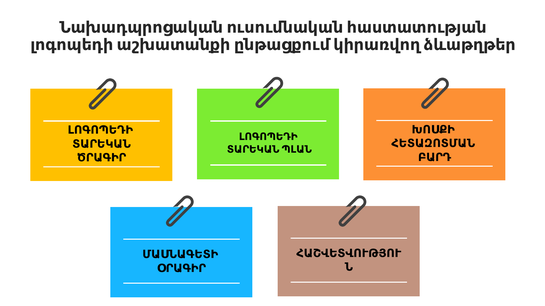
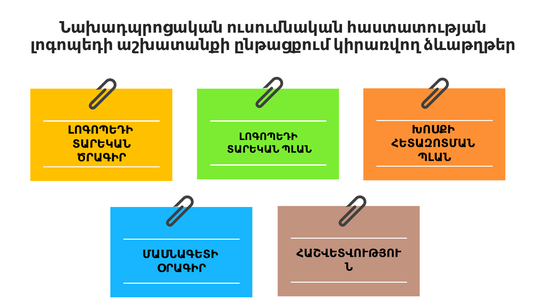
ԲԱՐԴ: ԲԱՐԴ -> ՊԼԱՆ
